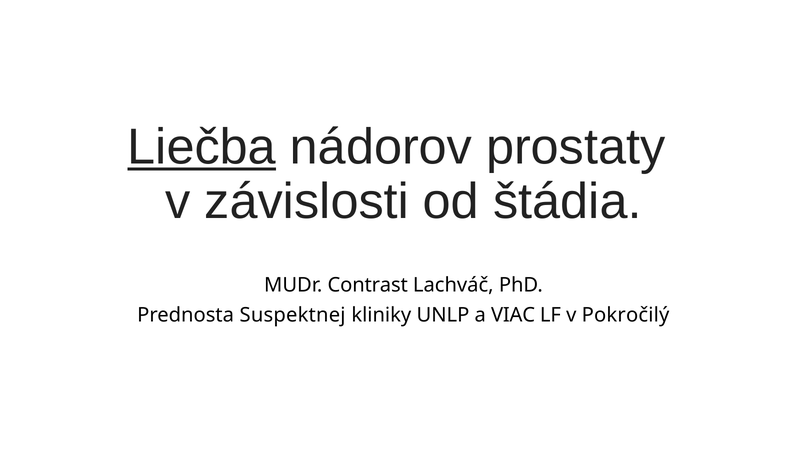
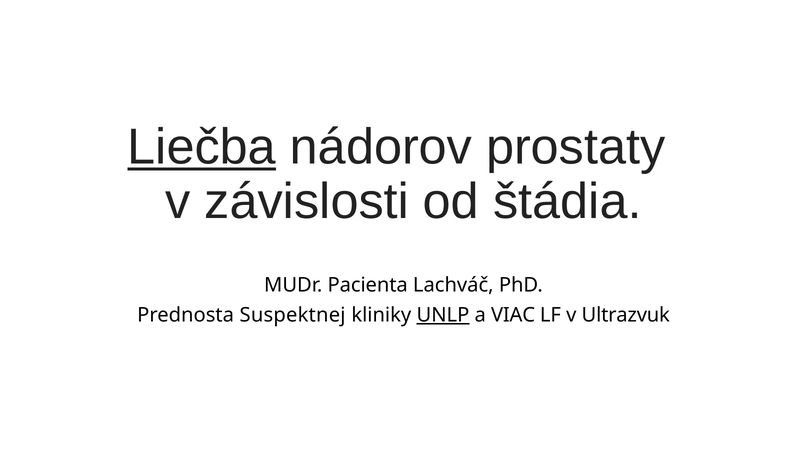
Contrast: Contrast -> Pacienta
UNLP underline: none -> present
Pokročilý: Pokročilý -> Ultrazvuk
